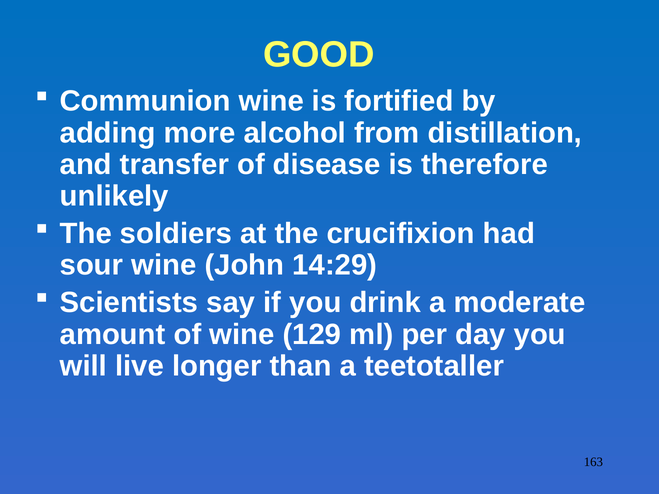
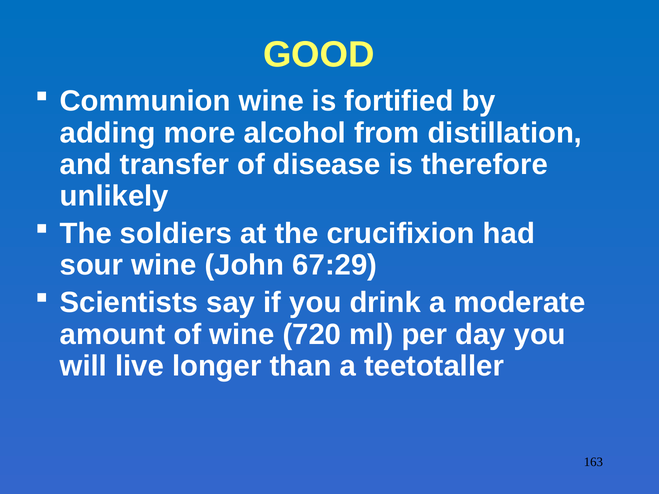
14:29: 14:29 -> 67:29
129: 129 -> 720
